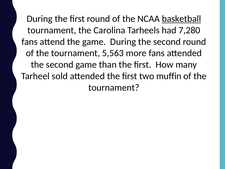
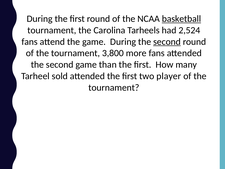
7,280: 7,280 -> 2,524
second at (167, 42) underline: none -> present
5,563: 5,563 -> 3,800
muffin: muffin -> player
